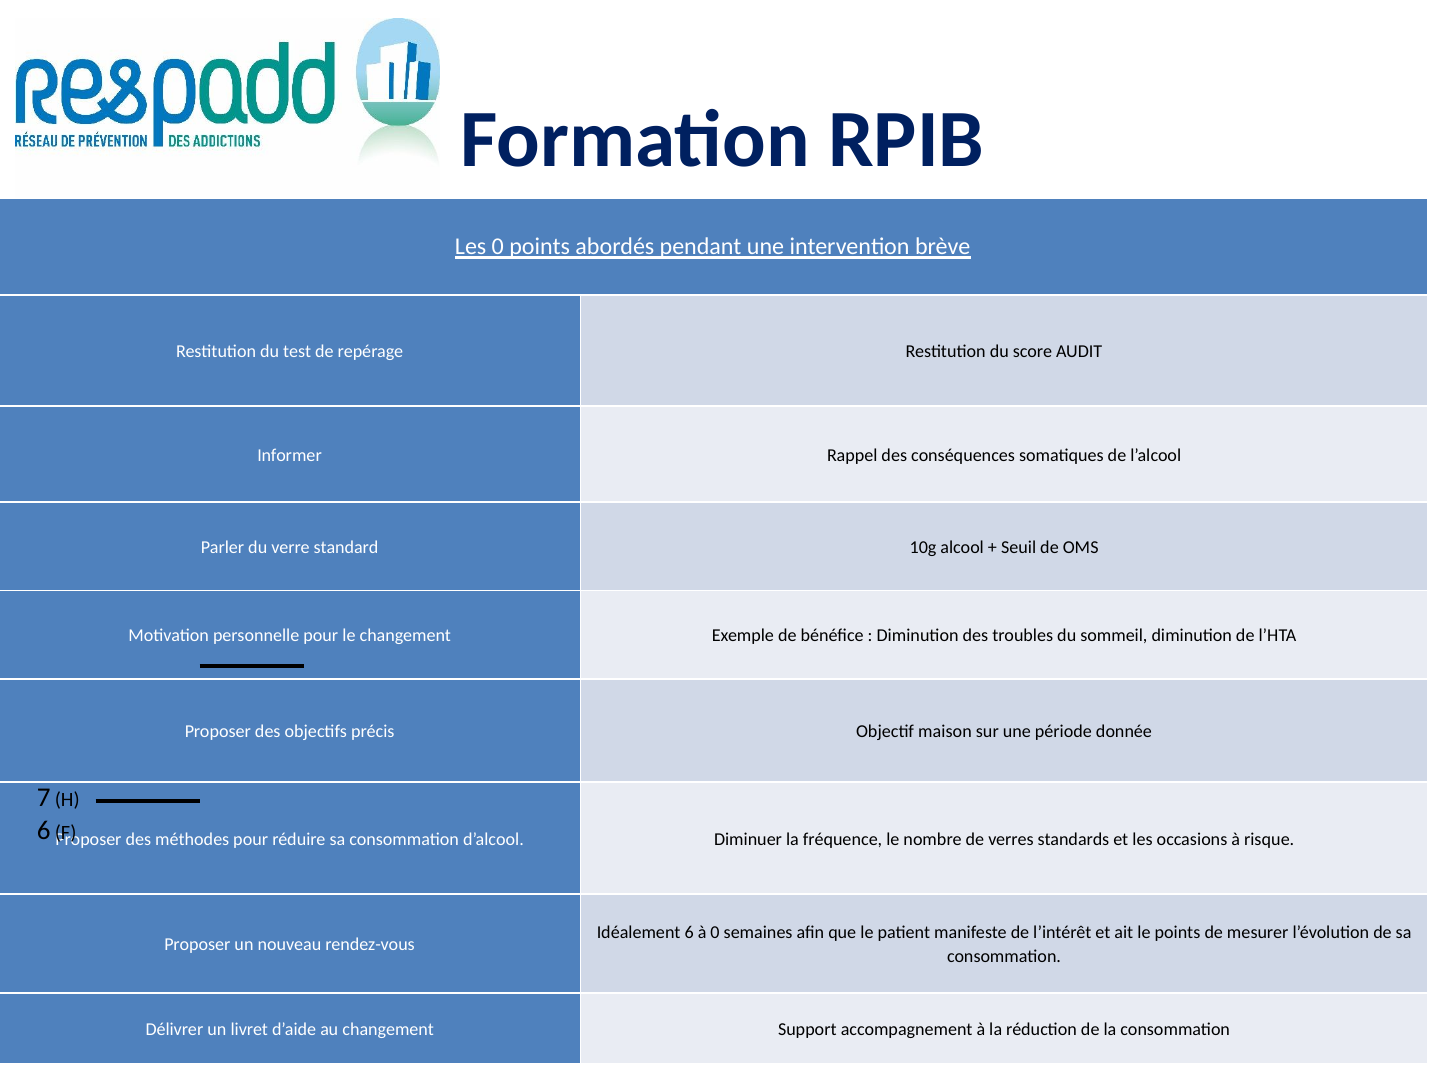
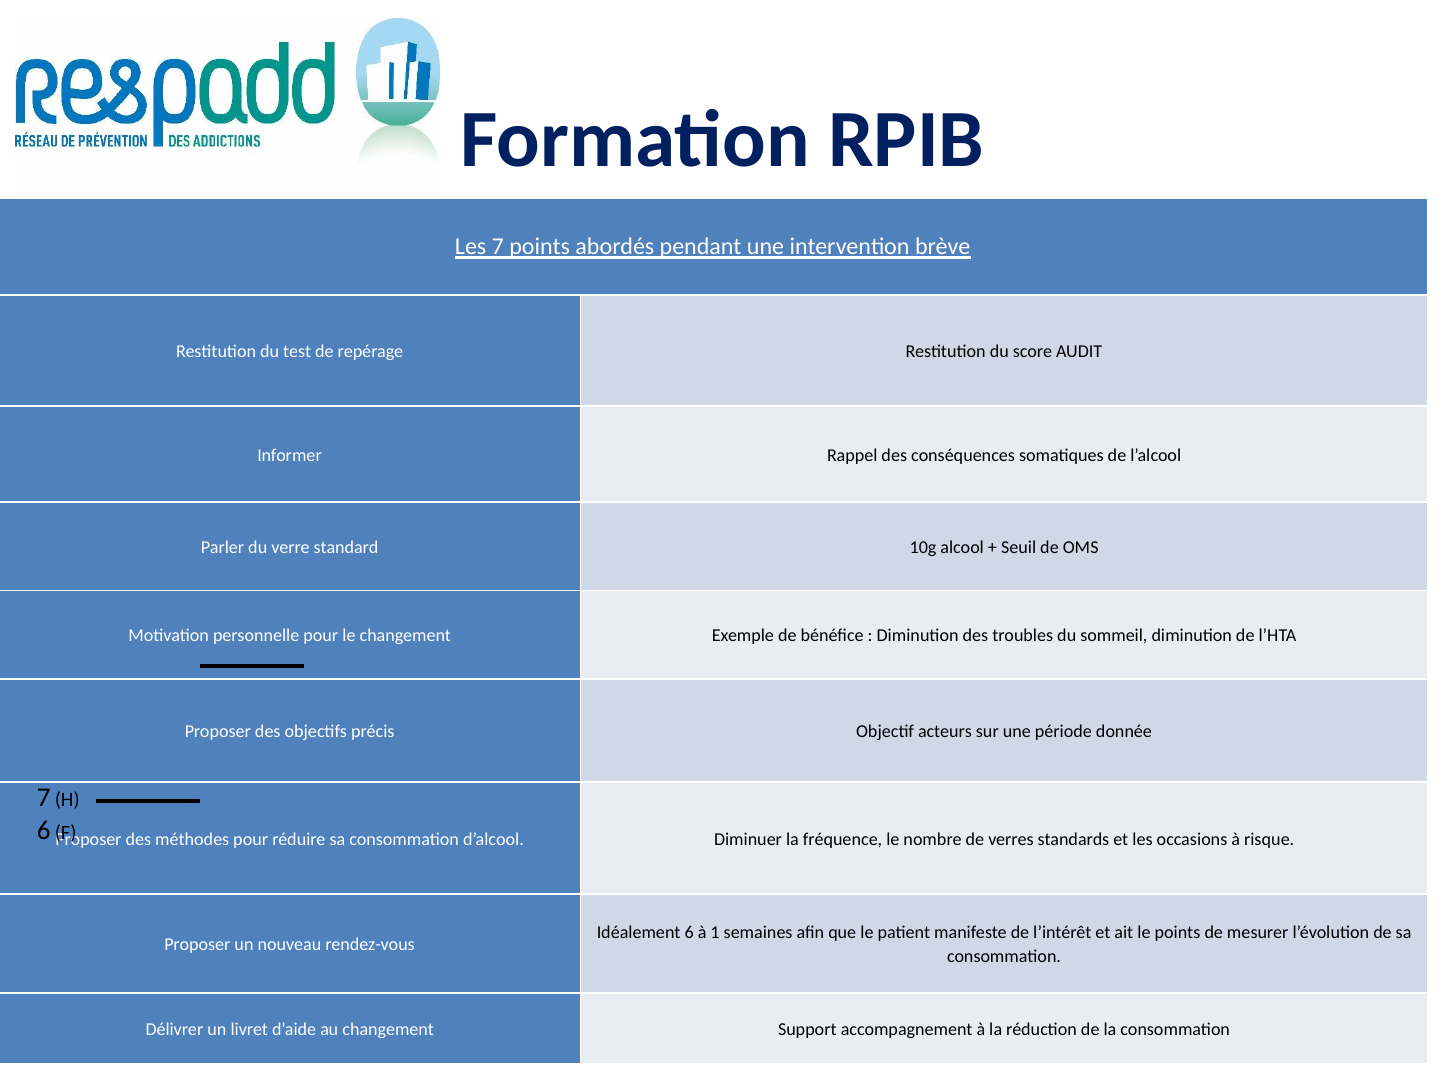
Les 0: 0 -> 7
maison: maison -> acteurs
à 0: 0 -> 1
